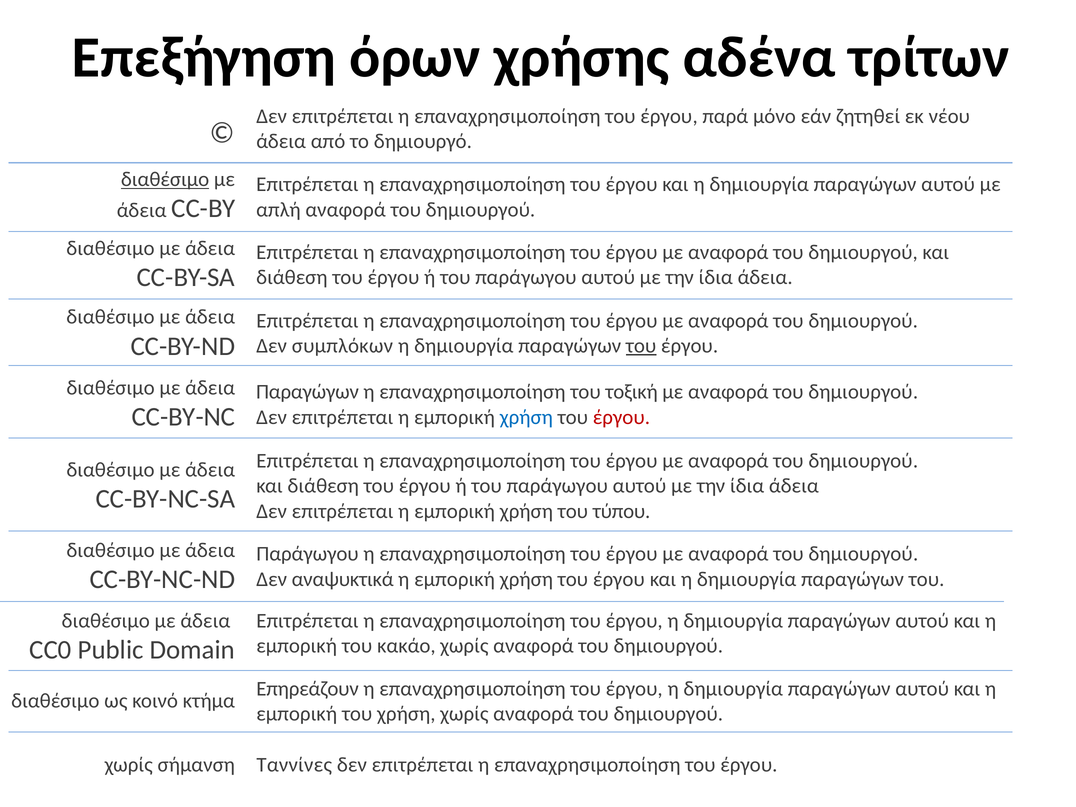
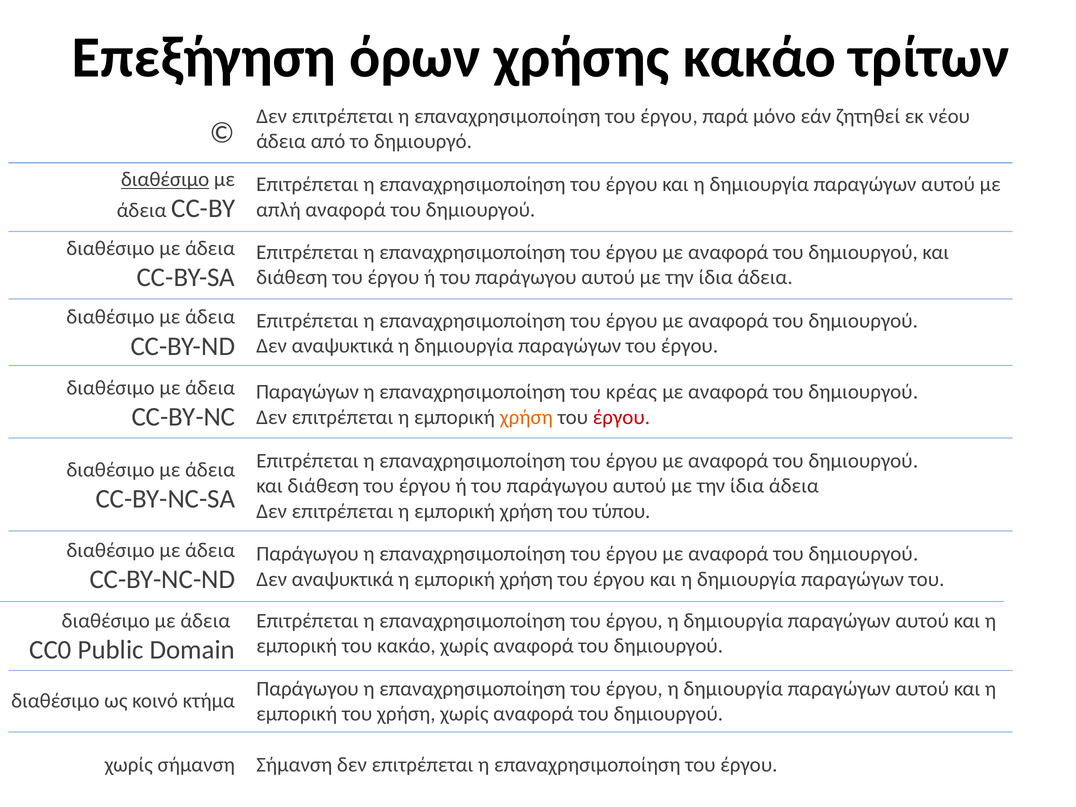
χρήσης αδένα: αδένα -> κακάο
συμπλόκων at (342, 346): συμπλόκων -> αναψυκτικά
του at (641, 346) underline: present -> none
τοξική: τοξική -> κρέας
χρήση at (526, 417) colour: blue -> orange
Επηρεάζουν at (308, 689): Επηρεάζουν -> Παράγωγου
σήμανση Ταννίνες: Ταννίνες -> Σήμανση
